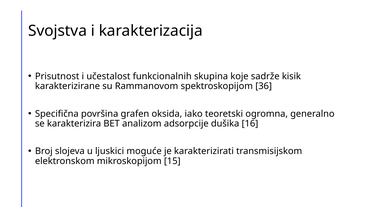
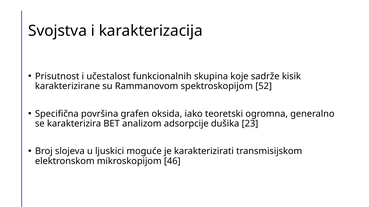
36: 36 -> 52
16: 16 -> 23
15: 15 -> 46
